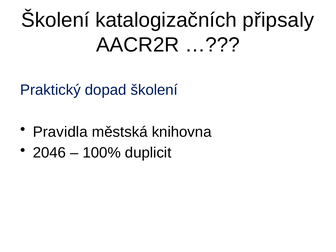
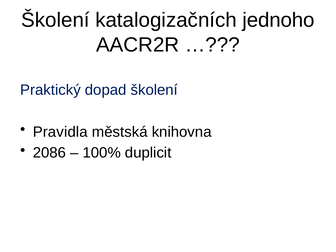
připsaly: připsaly -> jednoho
2046: 2046 -> 2086
